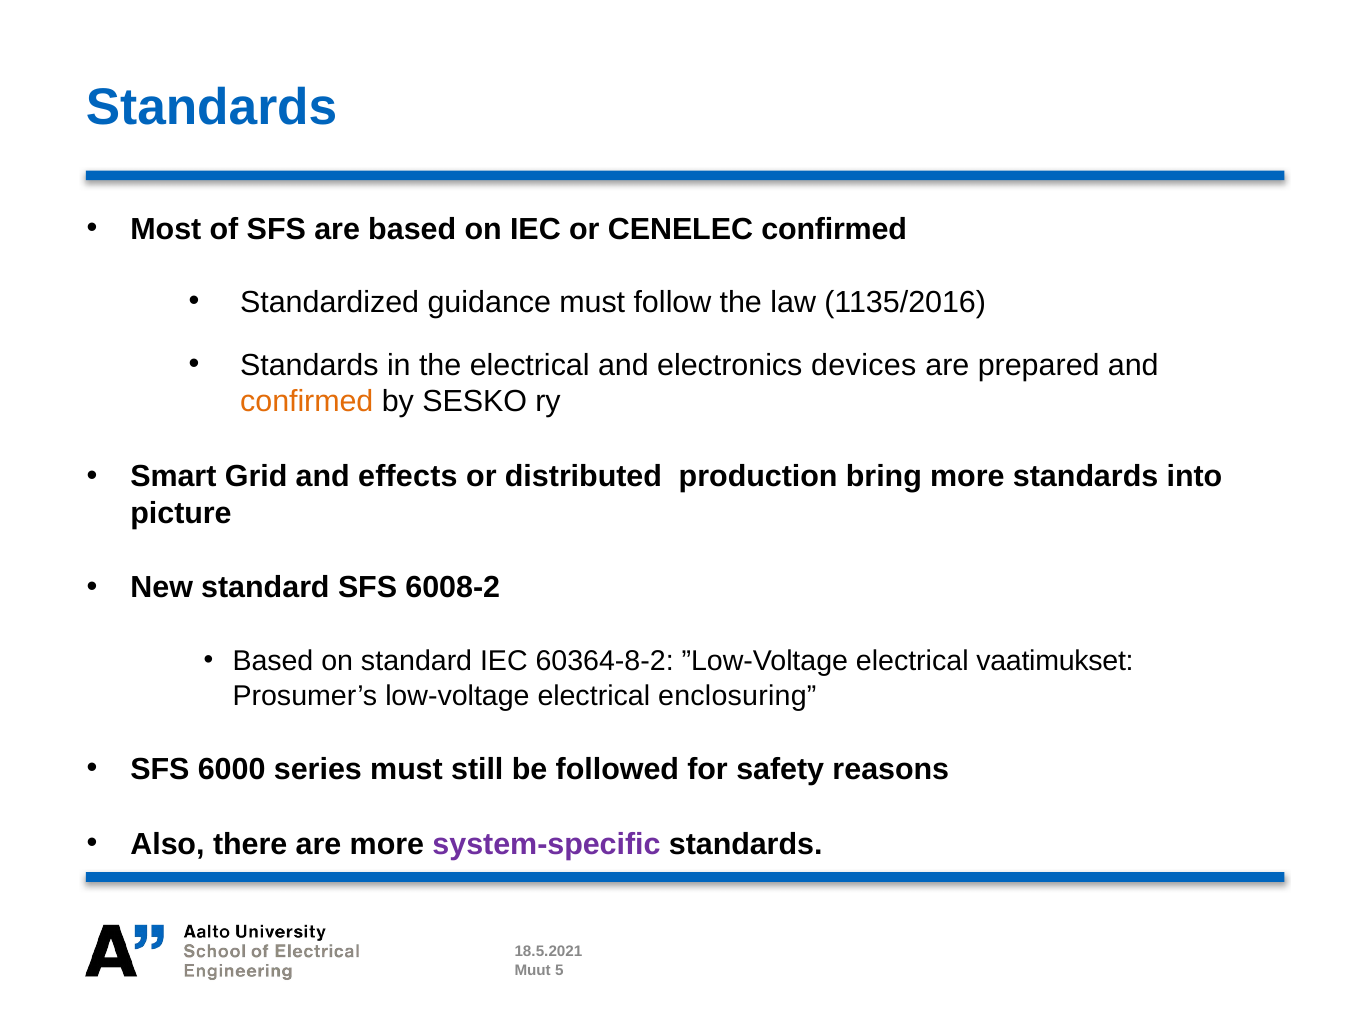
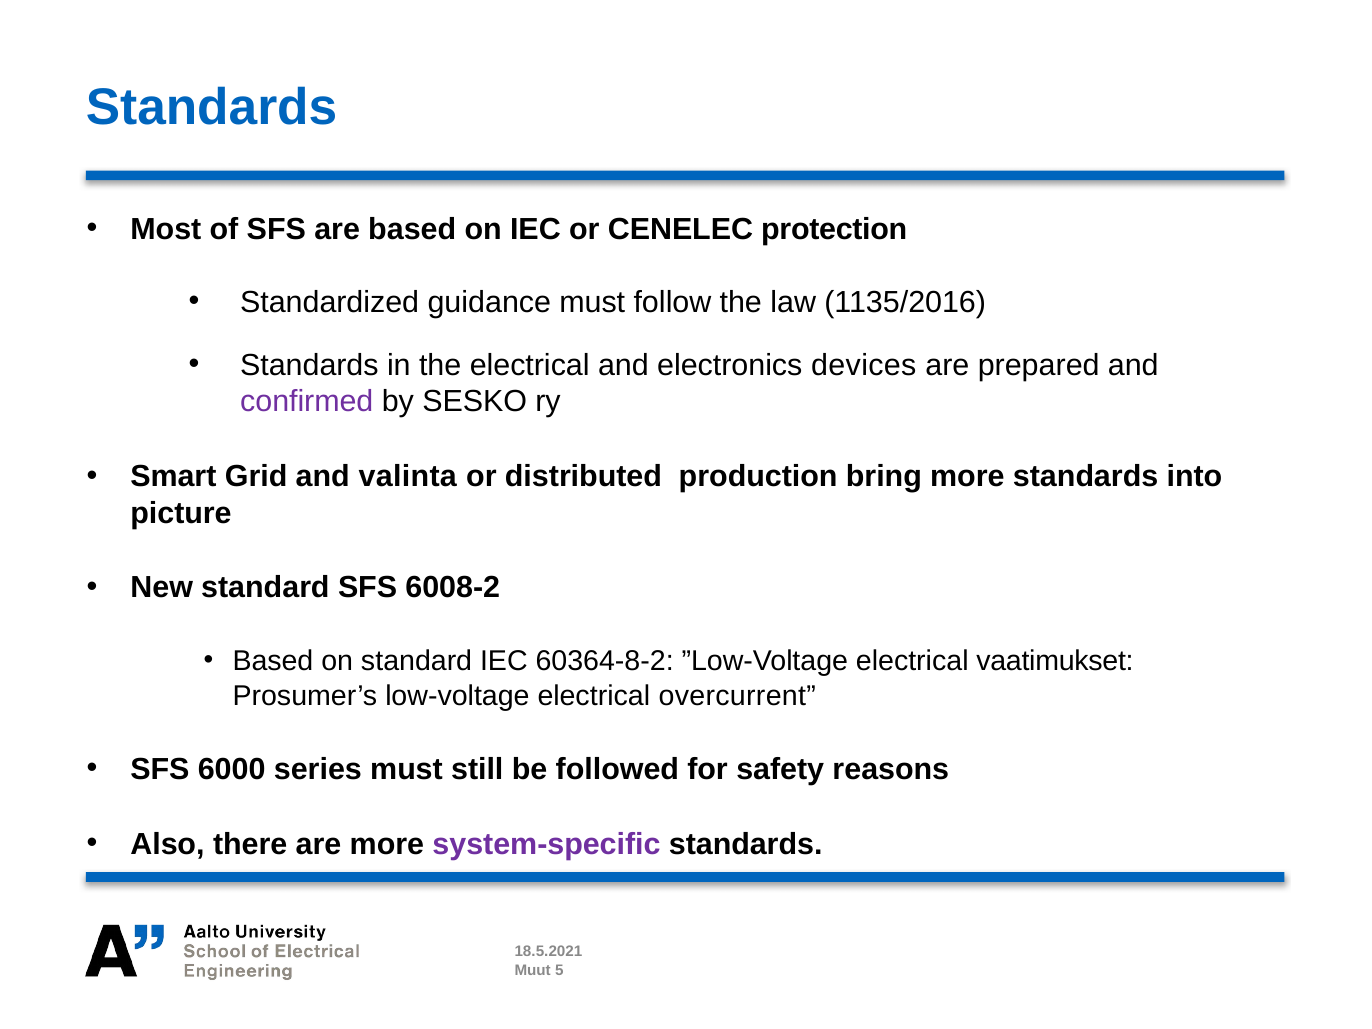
CENELEC confirmed: confirmed -> protection
confirmed at (307, 402) colour: orange -> purple
effects: effects -> valinta
enclosuring: enclosuring -> overcurrent
